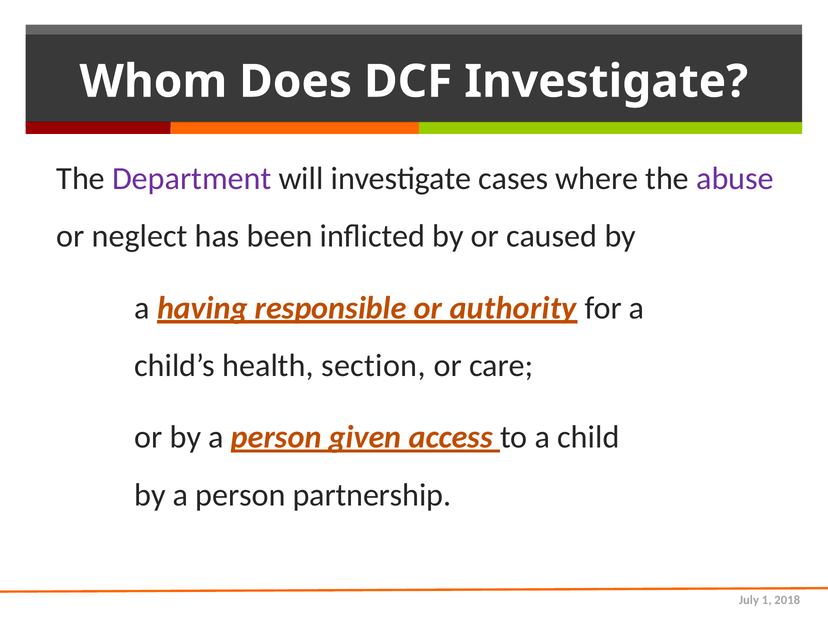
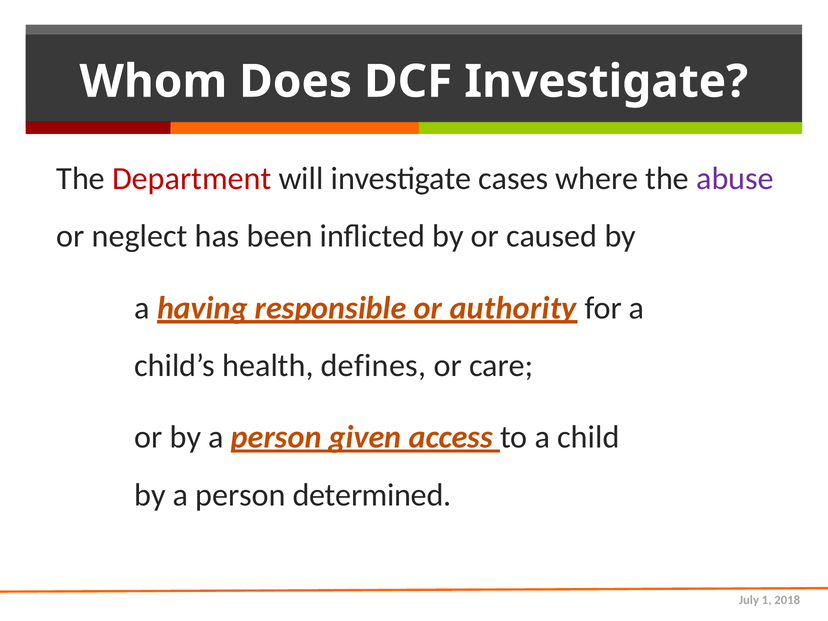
Department colour: purple -> red
section: section -> defines
partnership: partnership -> determined
